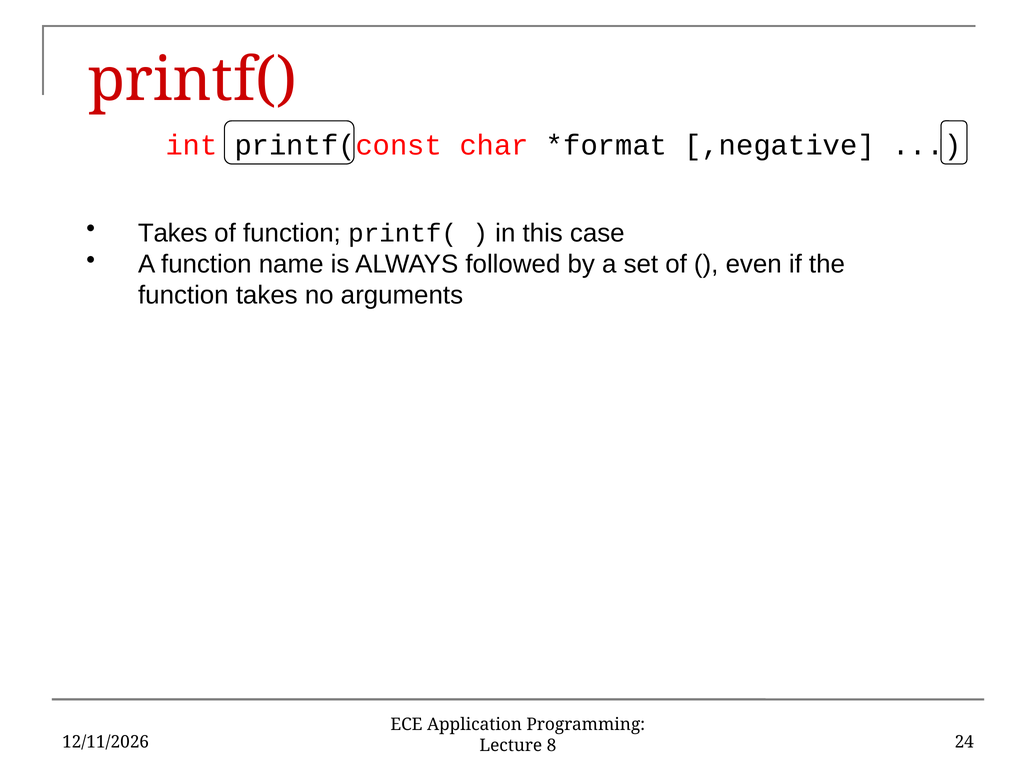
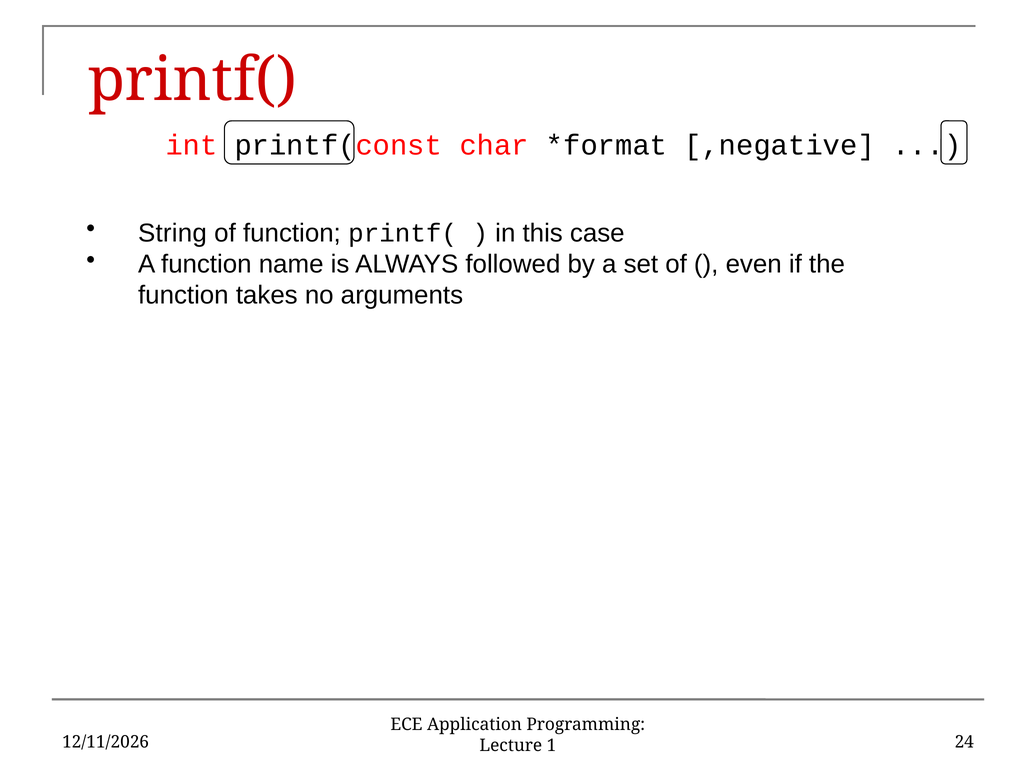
Takes at (173, 233): Takes -> String
8: 8 -> 1
